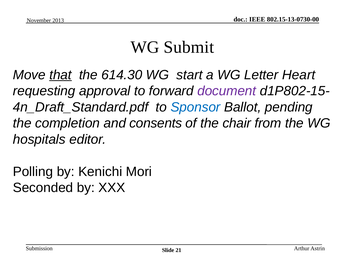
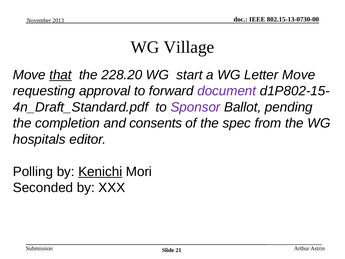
Submit: Submit -> Village
614.30: 614.30 -> 228.20
Letter Heart: Heart -> Move
Sponsor colour: blue -> purple
chair: chair -> spec
Kenichi underline: none -> present
